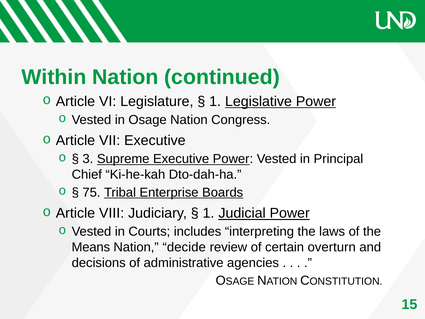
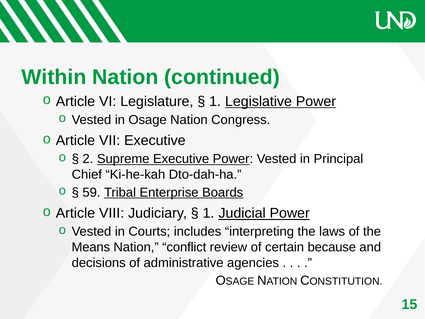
3: 3 -> 2
75: 75 -> 59
decide: decide -> conflict
overturn: overturn -> because
